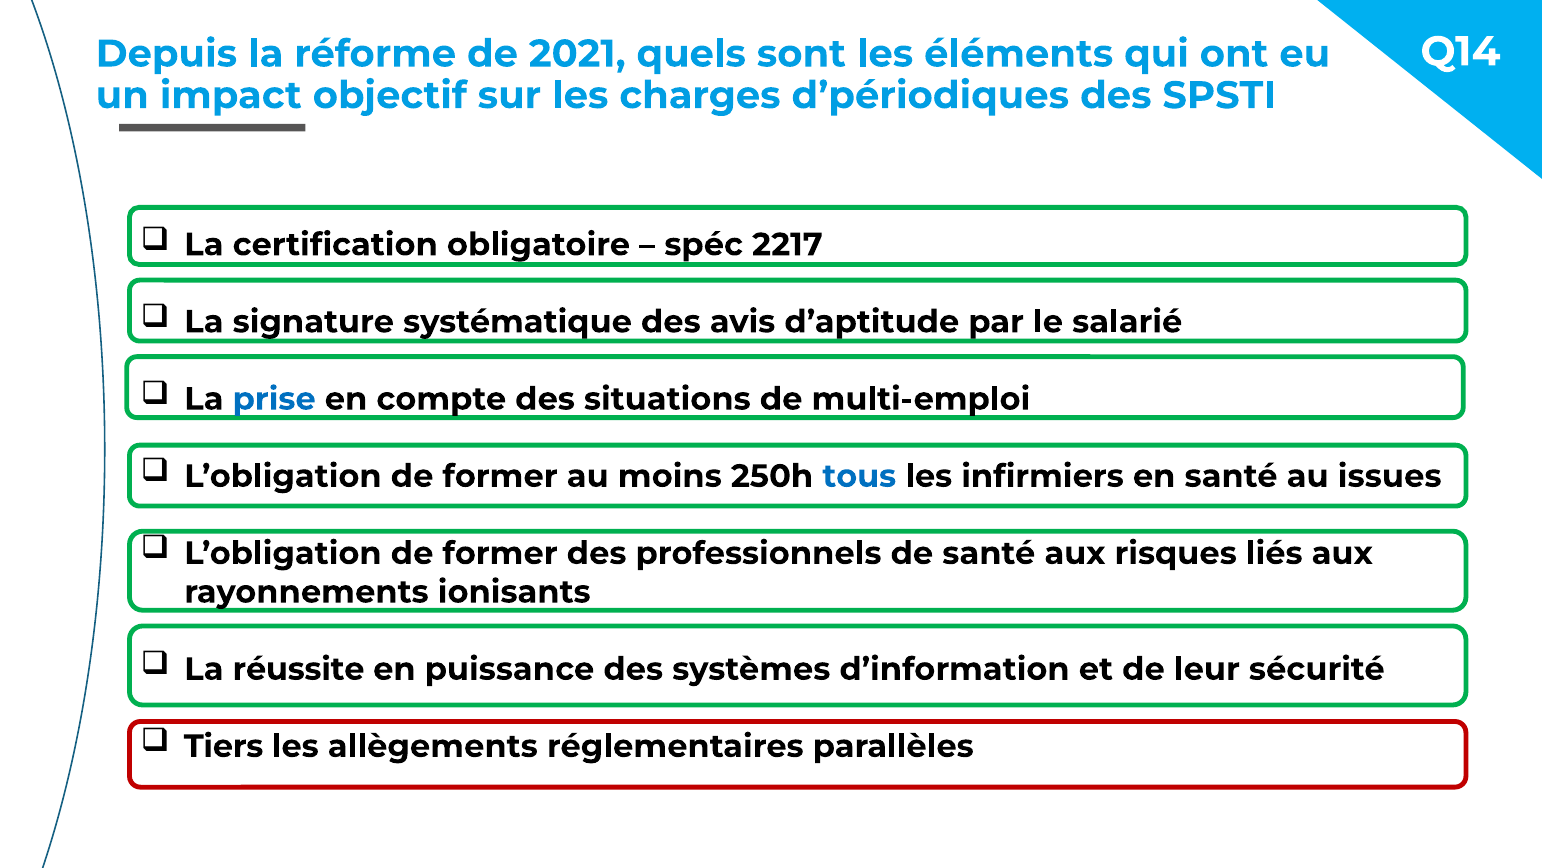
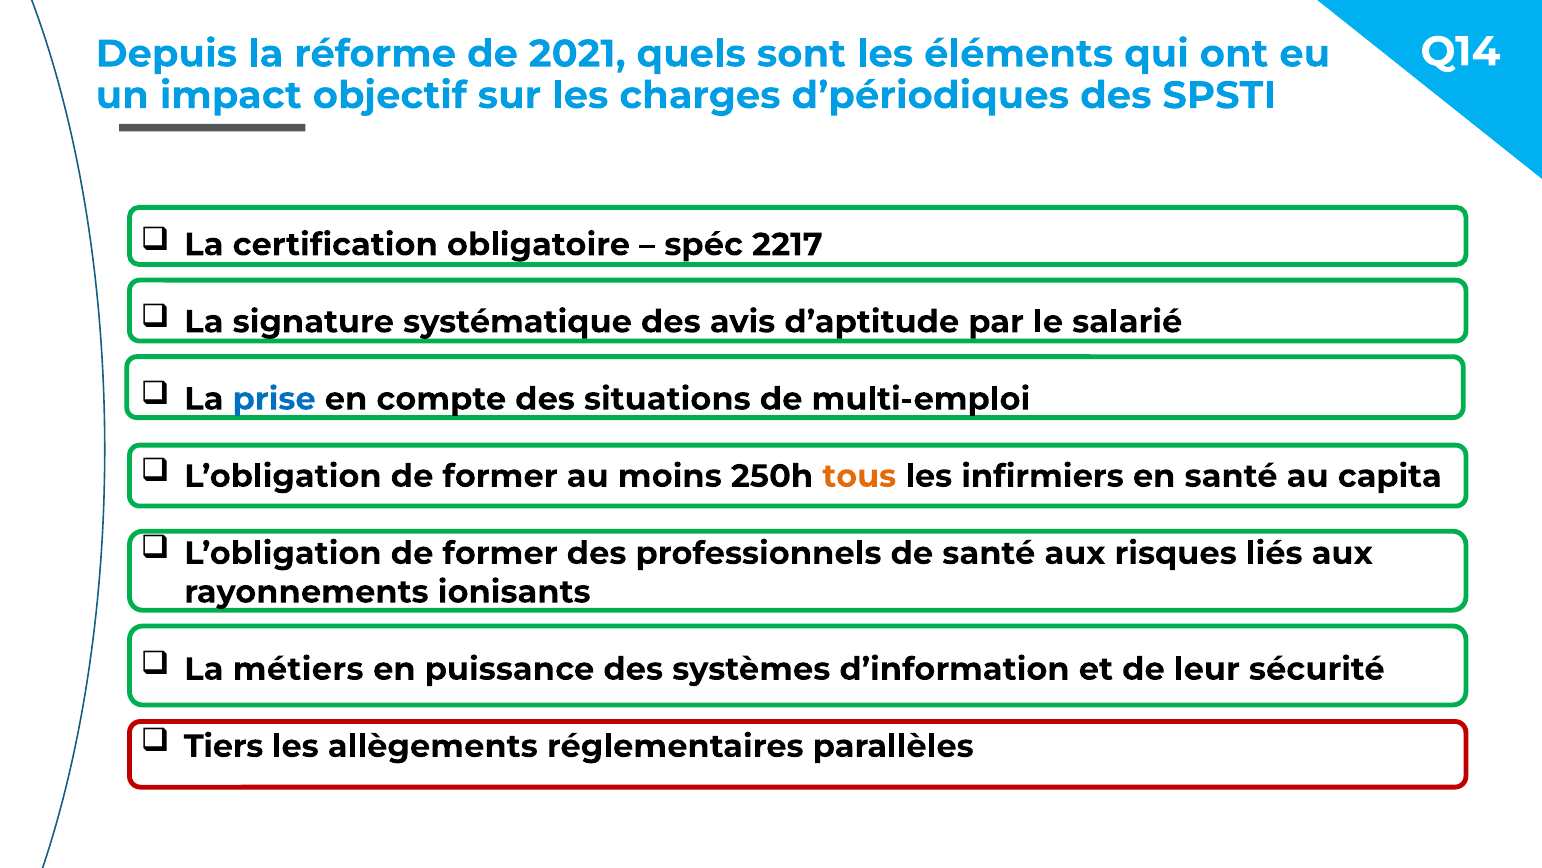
tous colour: blue -> orange
issues: issues -> capita
réussite: réussite -> métiers
